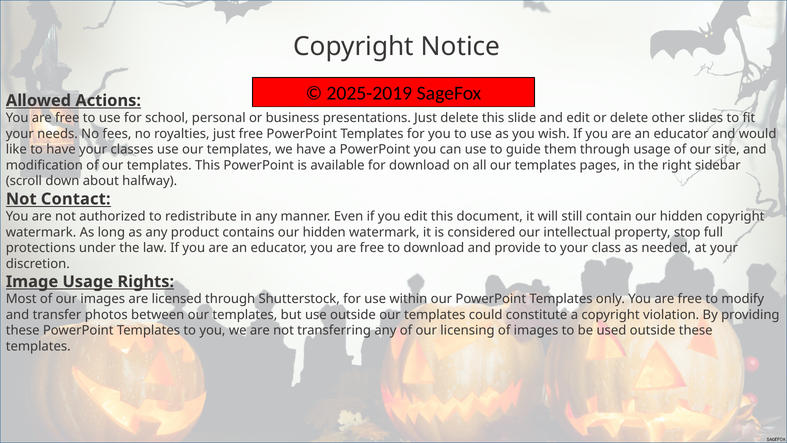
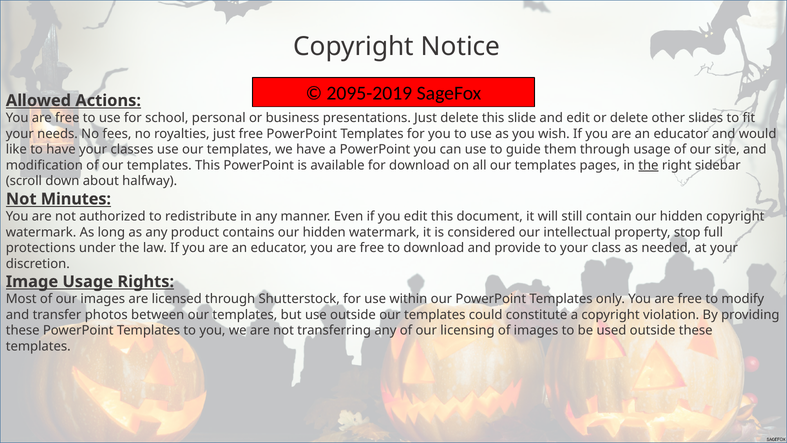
2025-2019: 2025-2019 -> 2095-2019
the at (648, 165) underline: none -> present
Contact: Contact -> Minutes
